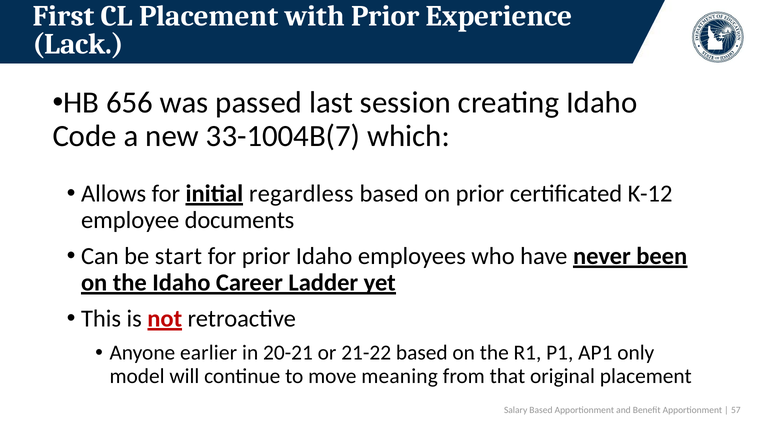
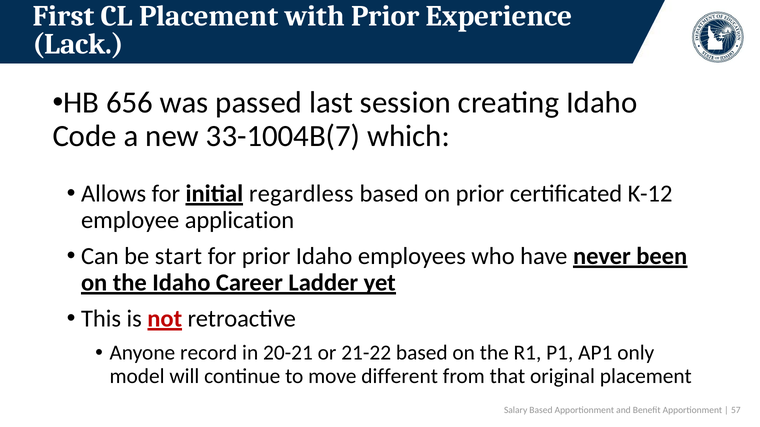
documents: documents -> application
earlier: earlier -> record
meaning: meaning -> different
